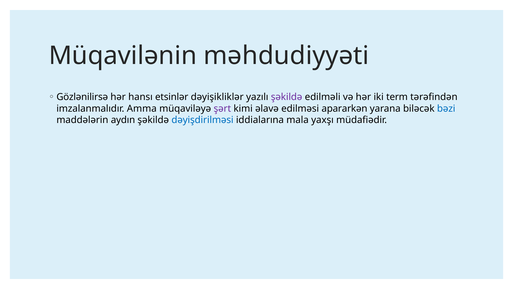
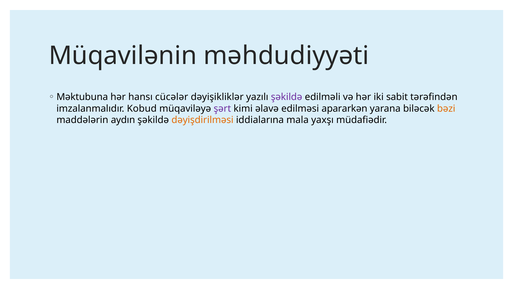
Gözlənilirsə: Gözlənilirsə -> Məktubuna
etsinlər: etsinlər -> cücələr
term: term -> sabit
Amma: Amma -> Kobud
bəzi colour: blue -> orange
dəyişdirilməsi colour: blue -> orange
